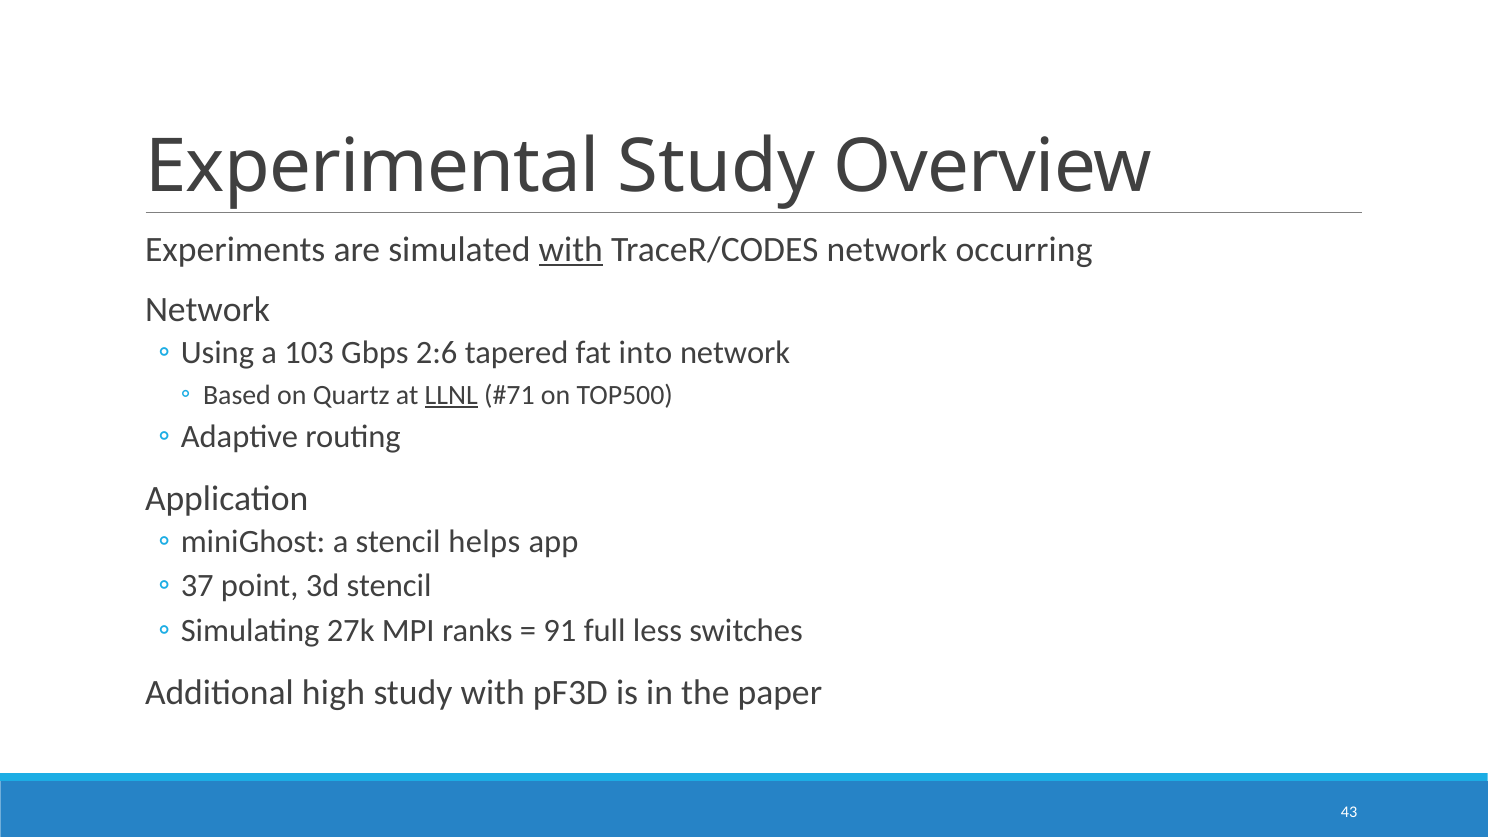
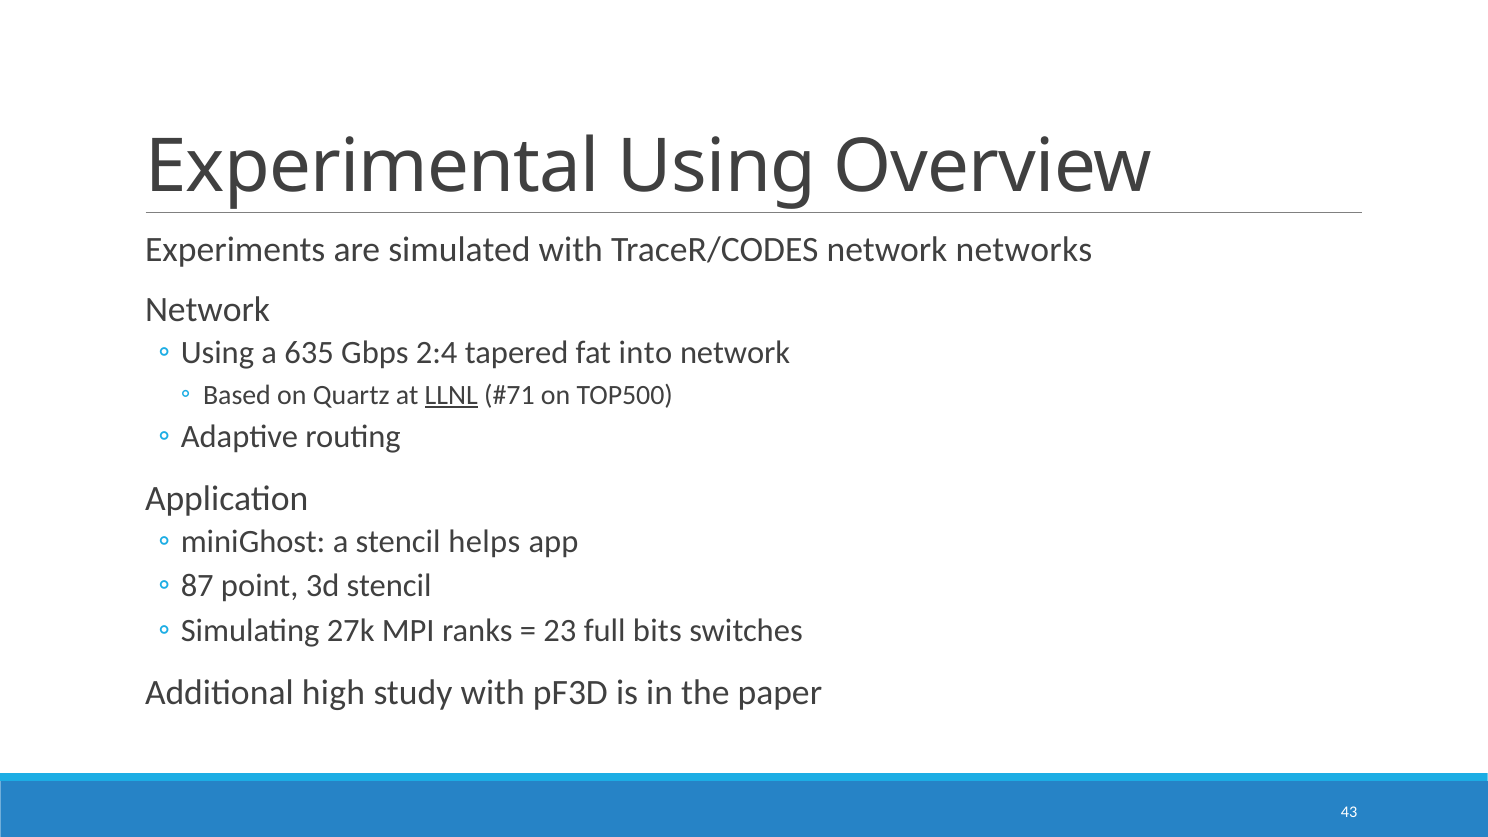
Experimental Study: Study -> Using
with at (571, 250) underline: present -> none
occurring: occurring -> networks
103: 103 -> 635
2:6: 2:6 -> 2:4
37: 37 -> 87
91: 91 -> 23
less: less -> bits
